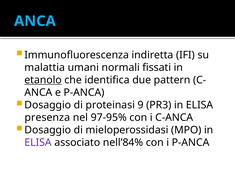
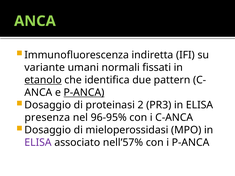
ANCA at (35, 21) colour: light blue -> light green
malattia: malattia -> variante
P-ANCA at (84, 93) underline: none -> present
9: 9 -> 2
97-95%: 97-95% -> 96-95%
nell’84%: nell’84% -> nell’57%
